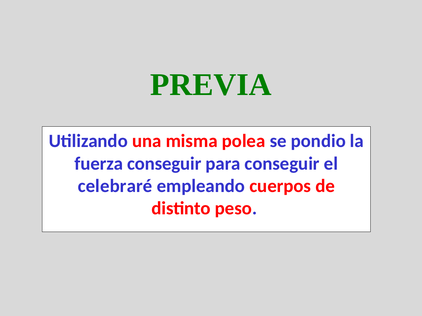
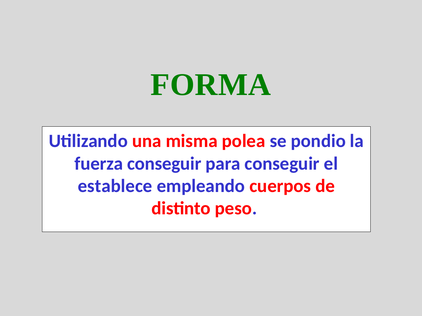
PREVIA: PREVIA -> FORMA
celebraré: celebraré -> establece
